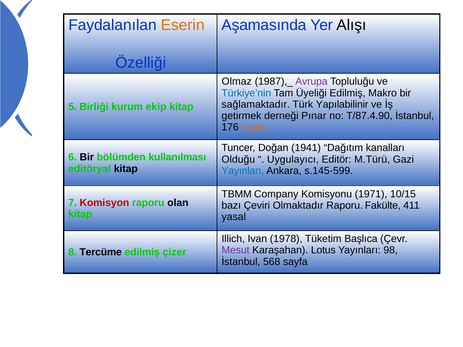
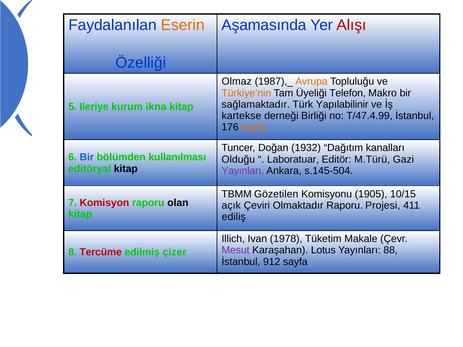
Alışı colour: black -> red
Avrupa colour: purple -> orange
Türkiye’nin colour: blue -> orange
Üyeliği Edilmiş: Edilmiş -> Telefon
Birliği: Birliği -> Ileriye
ekip: ekip -> ikna
getirmek: getirmek -> kartekse
Pınar: Pınar -> Birliği
T/87.4.90: T/87.4.90 -> T/47.4.99
1941: 1941 -> 1932
Bir at (87, 157) colour: black -> blue
Uygulayıcı: Uygulayıcı -> Laboratuar
Yayınları at (243, 171) colour: blue -> purple
s.145-599: s.145-599 -> s.145-504
Company: Company -> Gözetilen
1971: 1971 -> 1905
bazı: bazı -> açık
Fakülte: Fakülte -> Projesi
yasal: yasal -> ediliş
Başlıca: Başlıca -> Makale
98: 98 -> 88
Tercüme colour: black -> red
568: 568 -> 912
